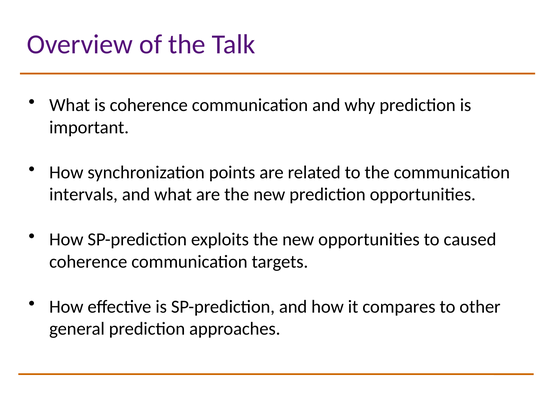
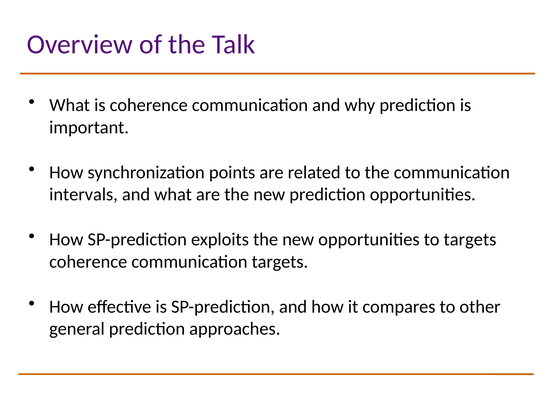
to caused: caused -> targets
